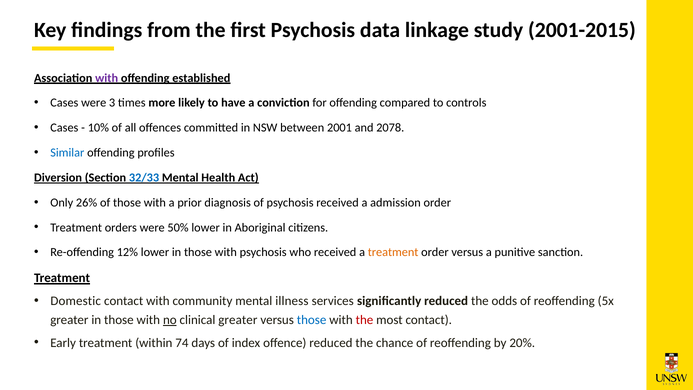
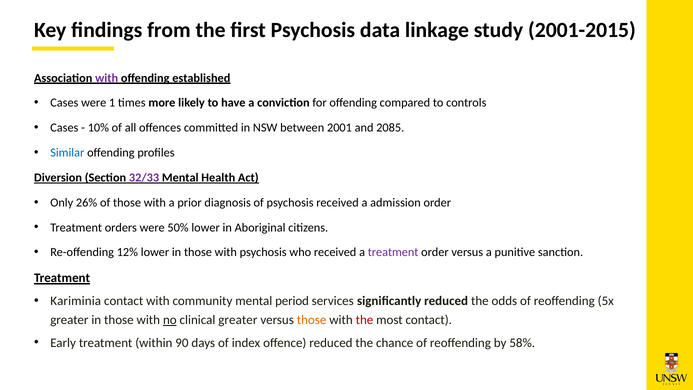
3: 3 -> 1
2078: 2078 -> 2085
32/33 colour: blue -> purple
treatment at (393, 252) colour: orange -> purple
Domestic: Domestic -> Kariminia
illness: illness -> period
those at (312, 320) colour: blue -> orange
74: 74 -> 90
20%: 20% -> 58%
